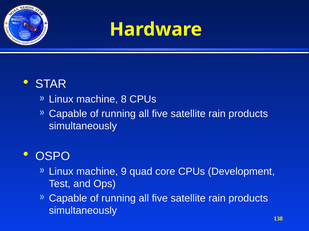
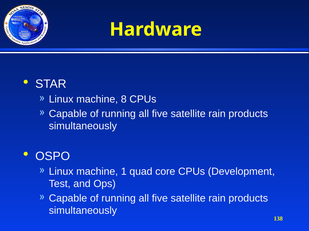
9: 9 -> 1
